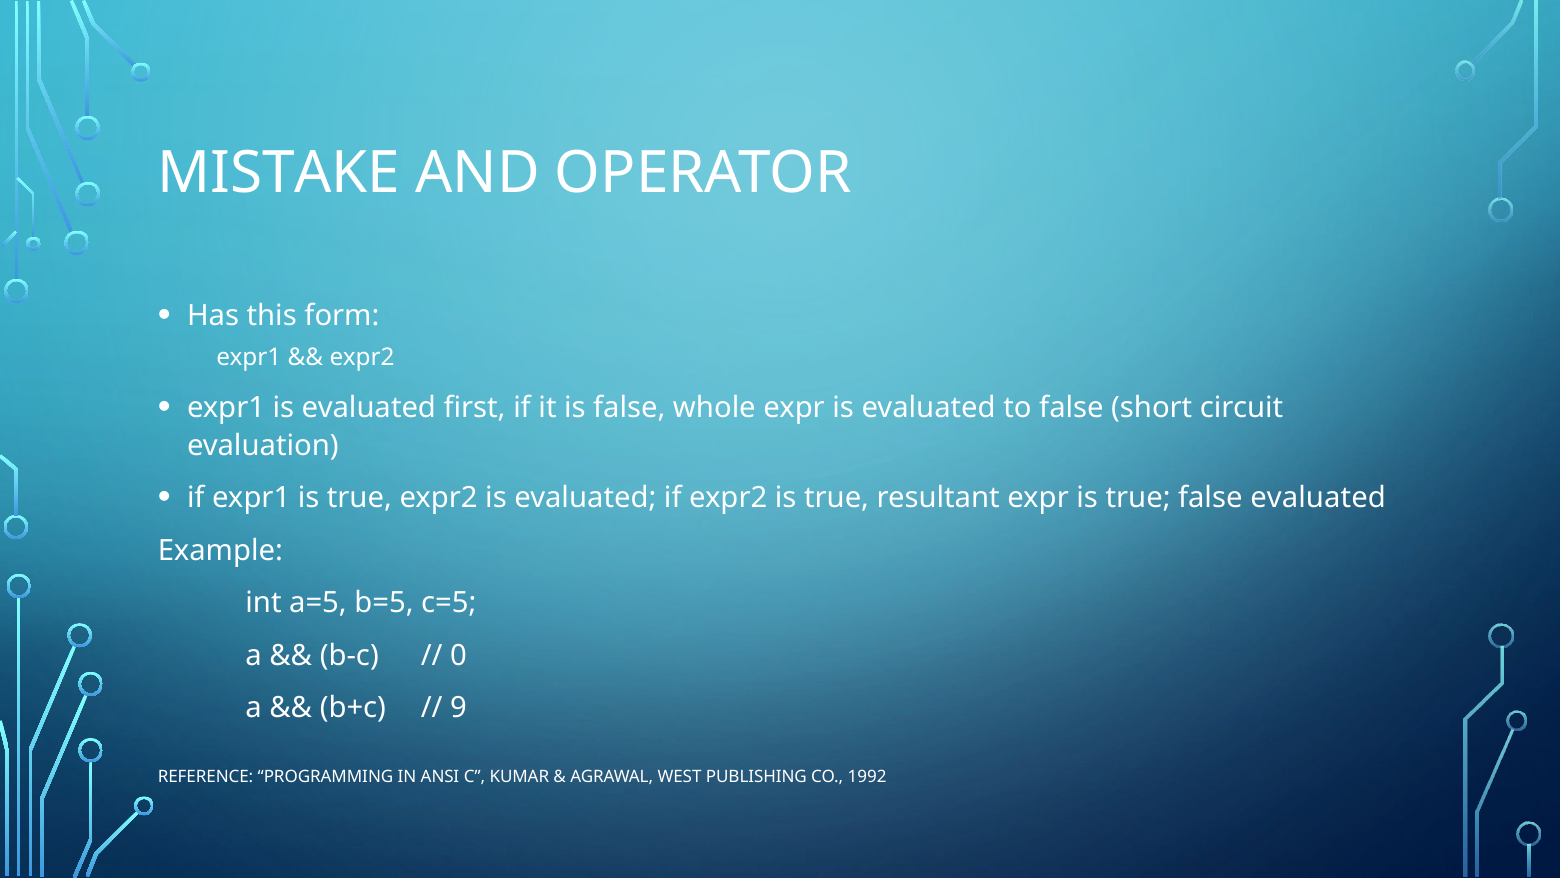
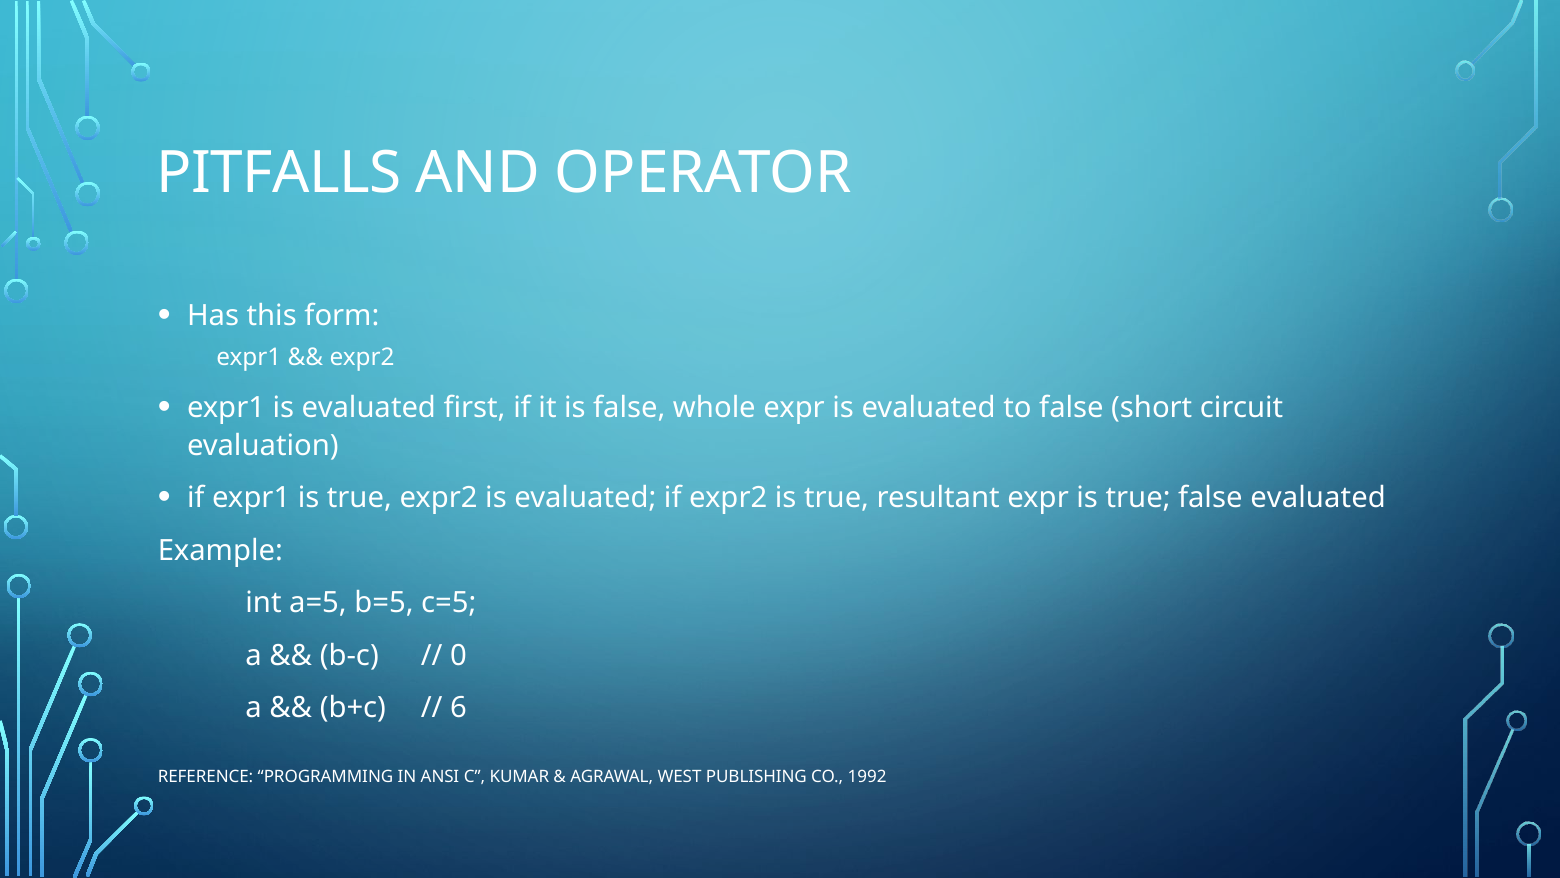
MISTAKE: MISTAKE -> PITFALLS
9: 9 -> 6
